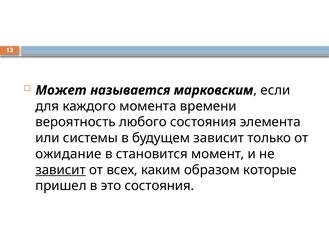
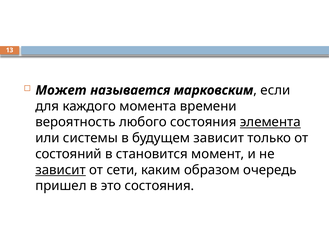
элемента underline: none -> present
ожидание: ожидание -> состояний
всех: всех -> сети
которые: которые -> очередь
